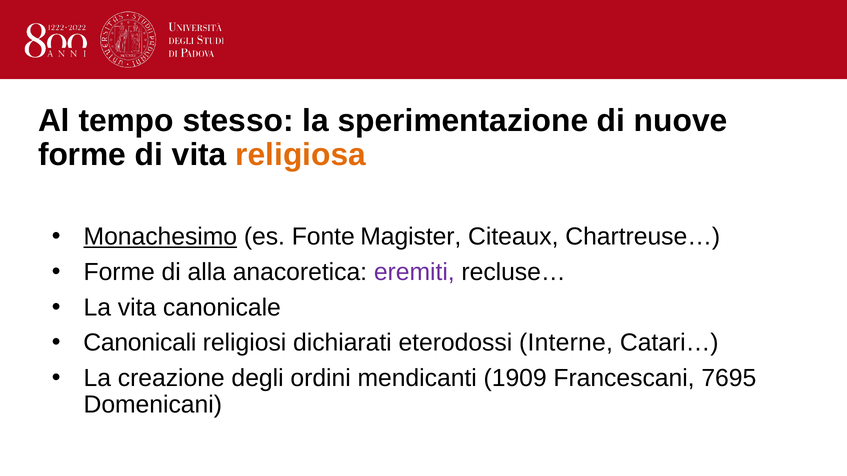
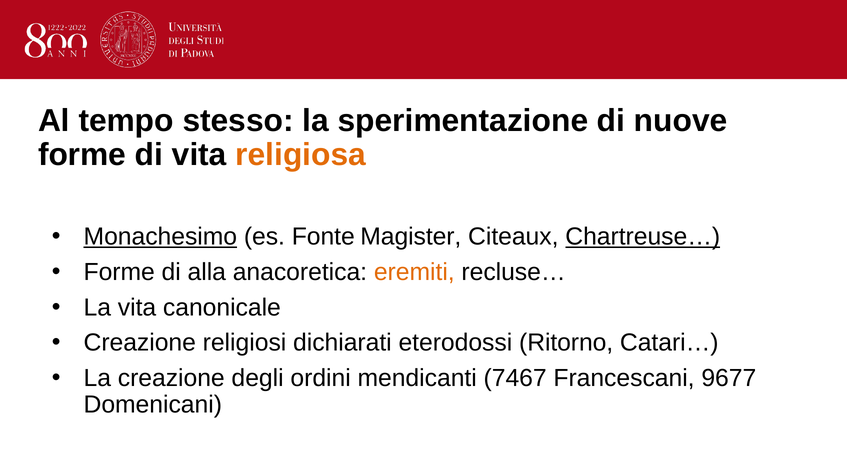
Chartreuse… underline: none -> present
eremiti colour: purple -> orange
Canonicali at (140, 343): Canonicali -> Creazione
Interne: Interne -> Ritorno
1909: 1909 -> 7467
7695: 7695 -> 9677
